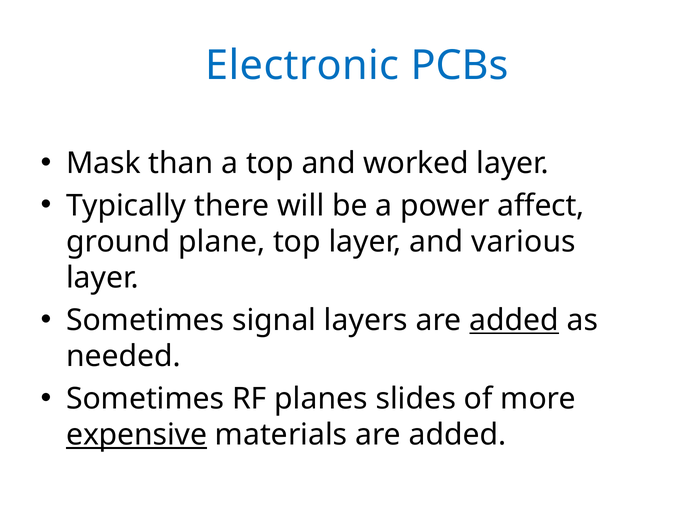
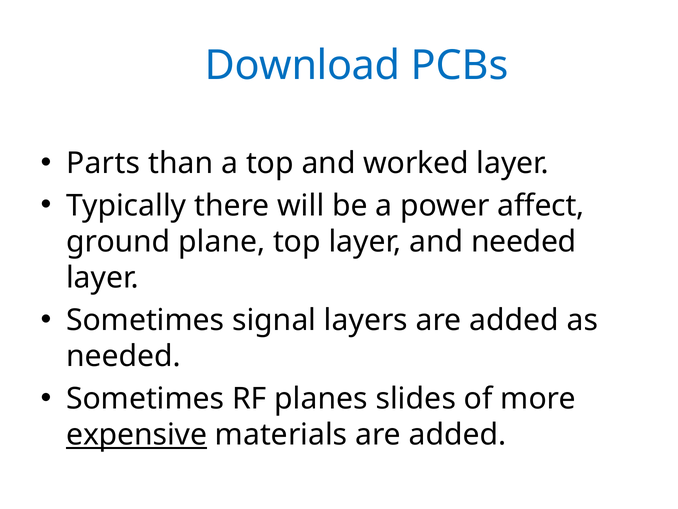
Electronic: Electronic -> Download
Mask: Mask -> Parts
and various: various -> needed
added at (514, 320) underline: present -> none
